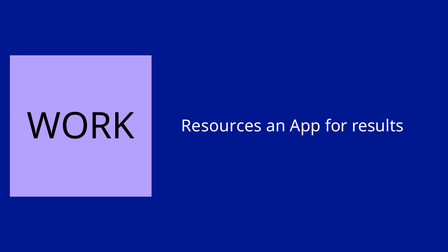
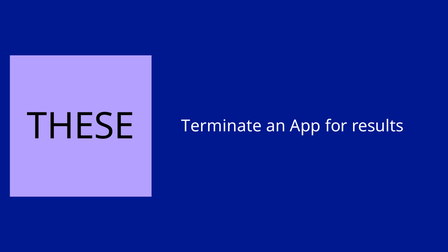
WORK: WORK -> THESE
Resources: Resources -> Terminate
